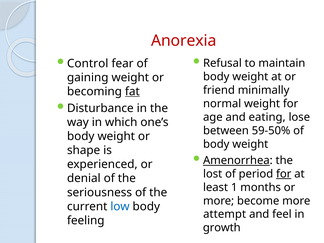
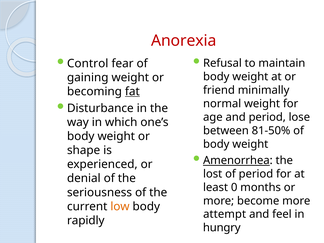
and eating: eating -> period
59-50%: 59-50% -> 81-50%
for at (284, 174) underline: present -> none
1: 1 -> 0
low colour: blue -> orange
feeling: feeling -> rapidly
growth: growth -> hungry
